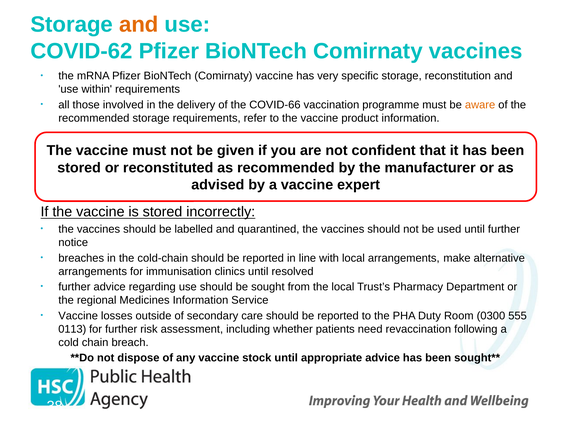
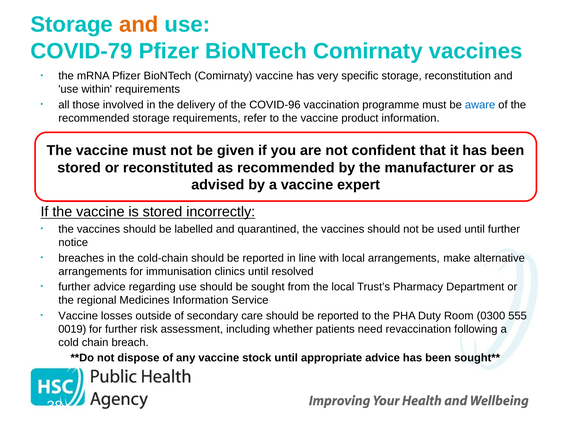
COVID-62: COVID-62 -> COVID-79
COVID-66: COVID-66 -> COVID-96
aware colour: orange -> blue
0113: 0113 -> 0019
